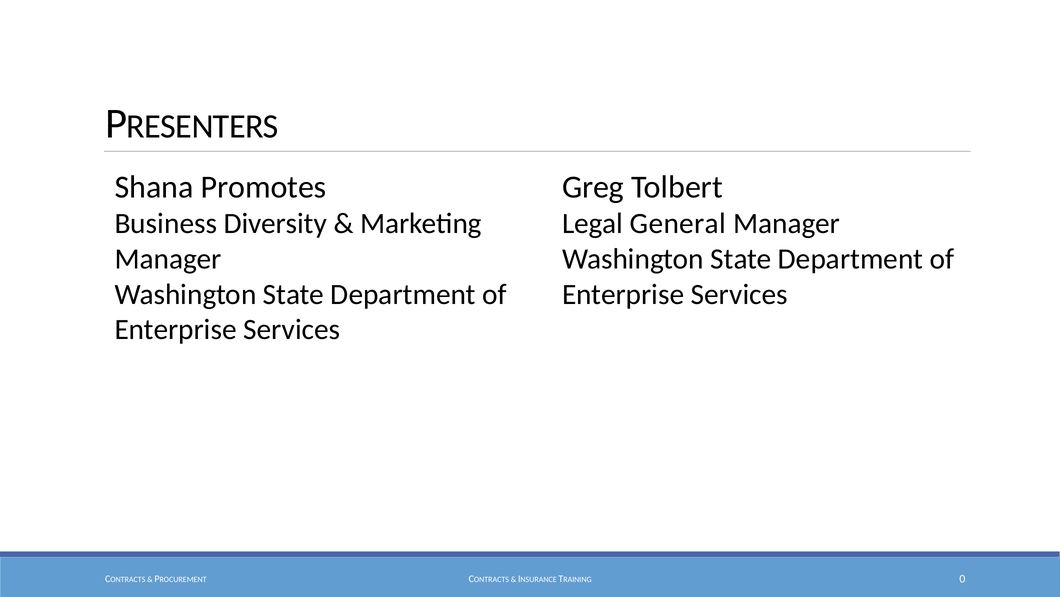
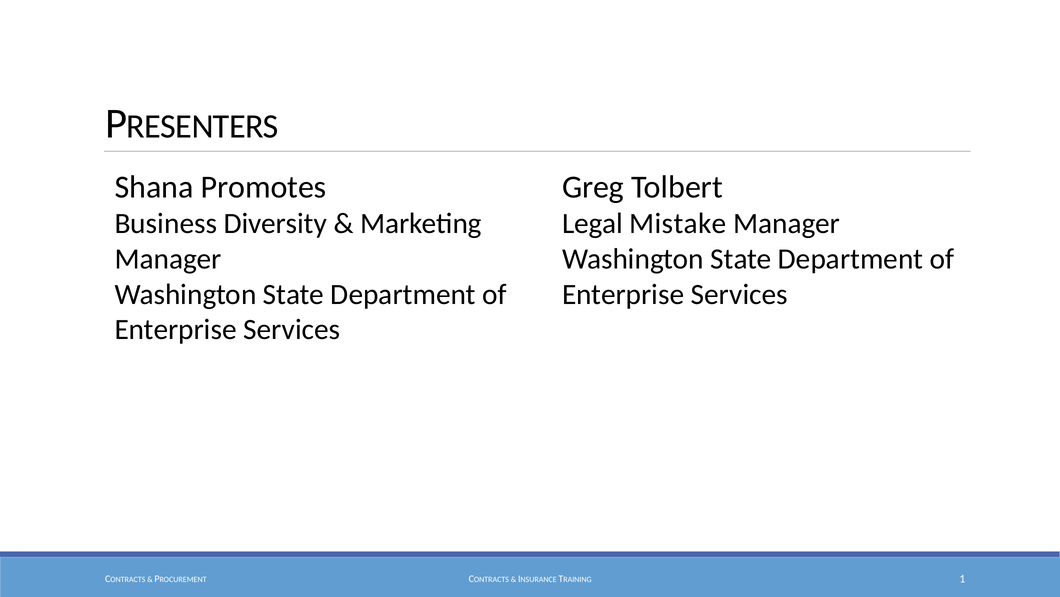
General: General -> Mistake
0: 0 -> 1
